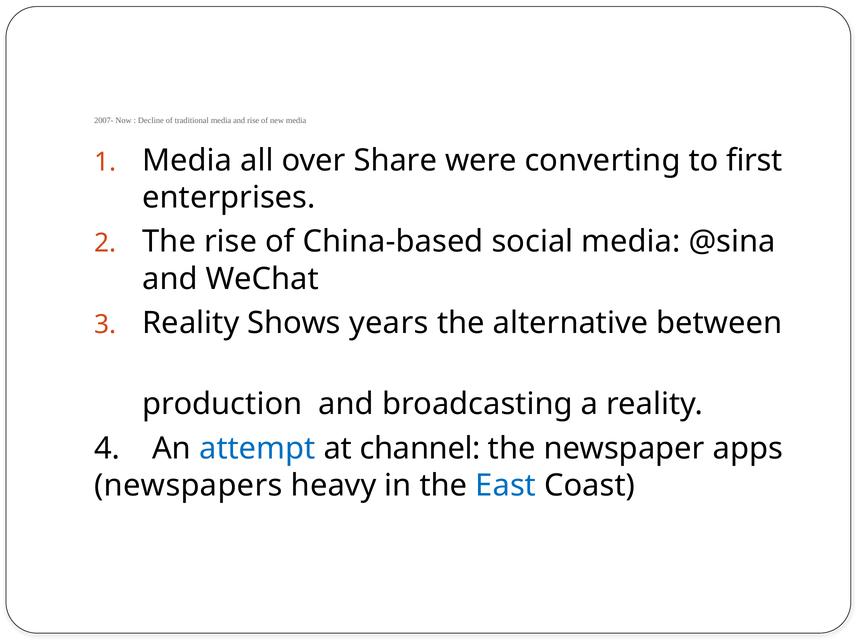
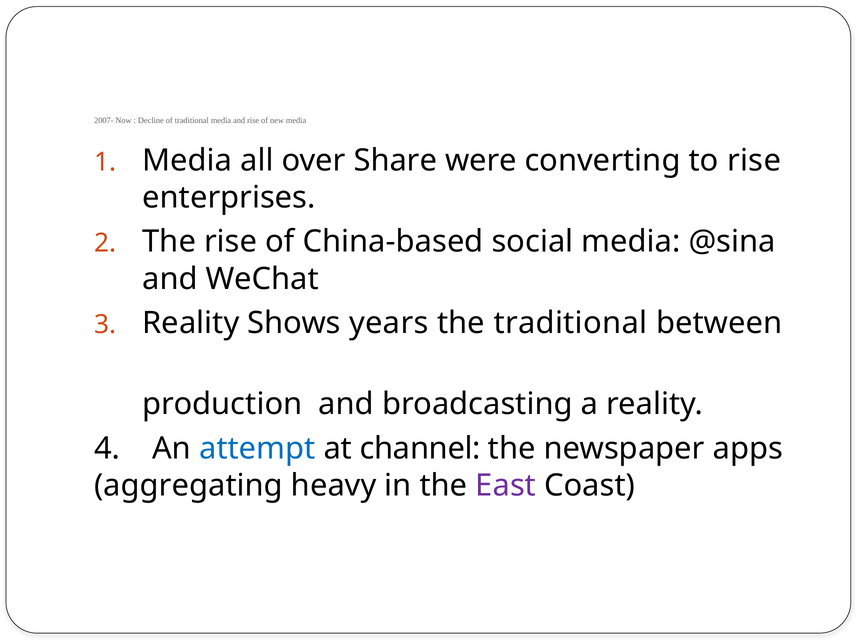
to first: first -> rise
the alternative: alternative -> traditional
newspapers: newspapers -> aggregating
East colour: blue -> purple
